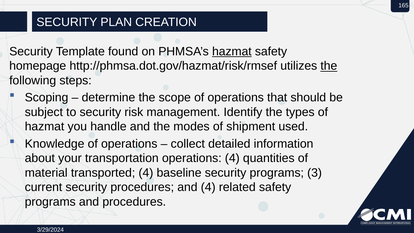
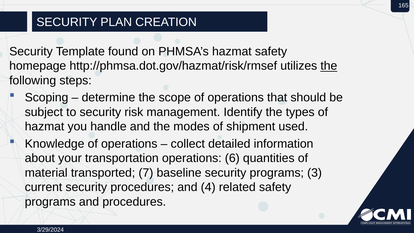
hazmat at (232, 51) underline: present -> none
operations 4: 4 -> 6
transported 4: 4 -> 7
